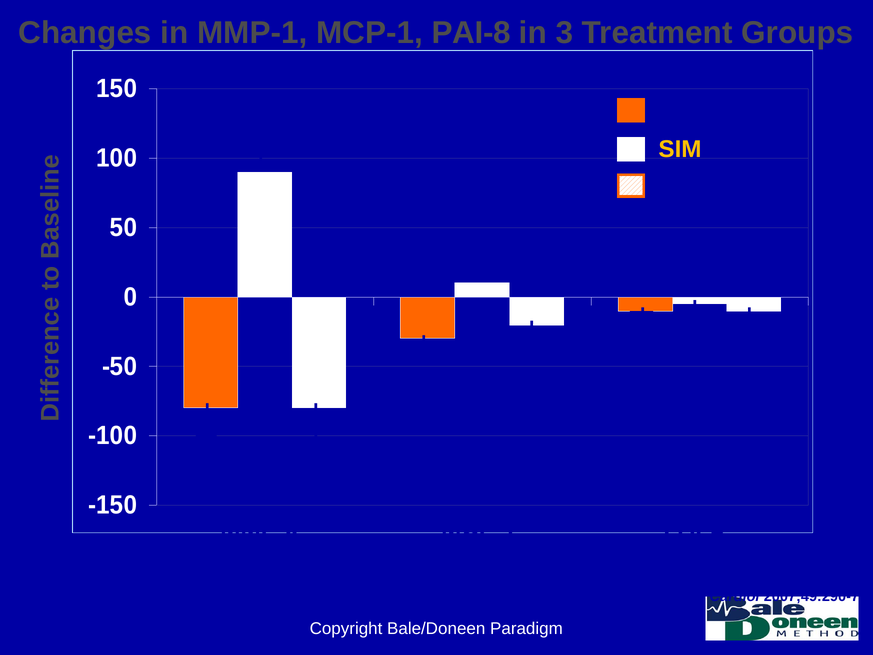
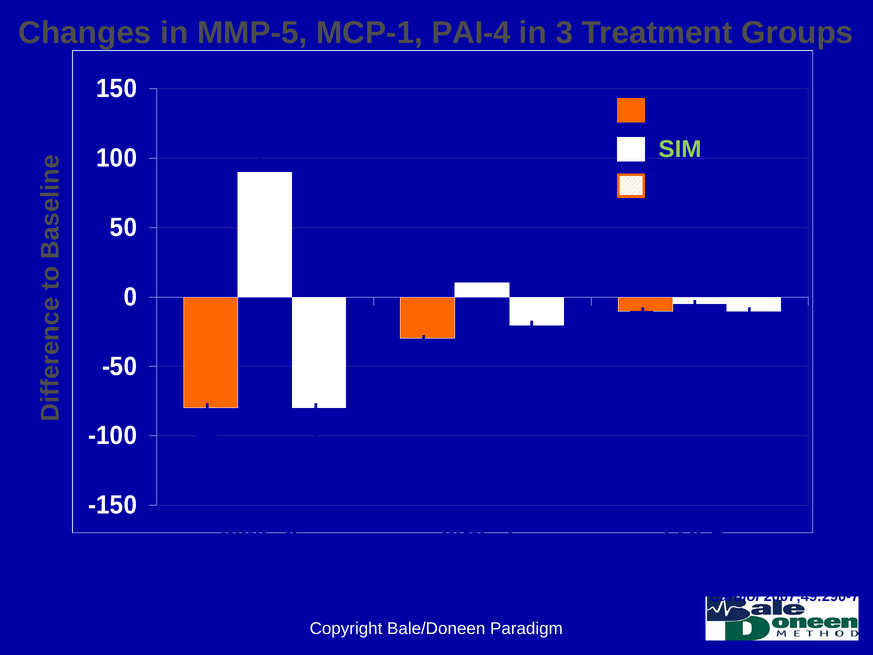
MMP-1: MMP-1 -> MMP-5
PAI-8: PAI-8 -> PAI-4
SIM colour: yellow -> light green
